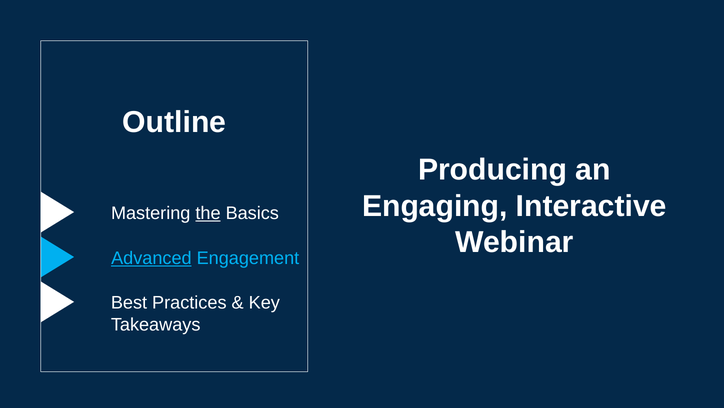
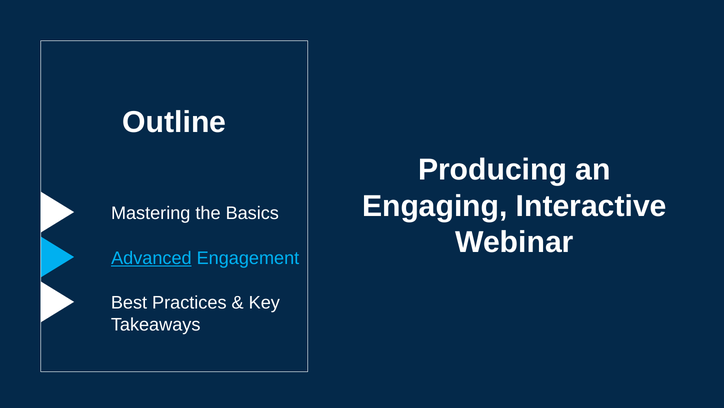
the underline: present -> none
